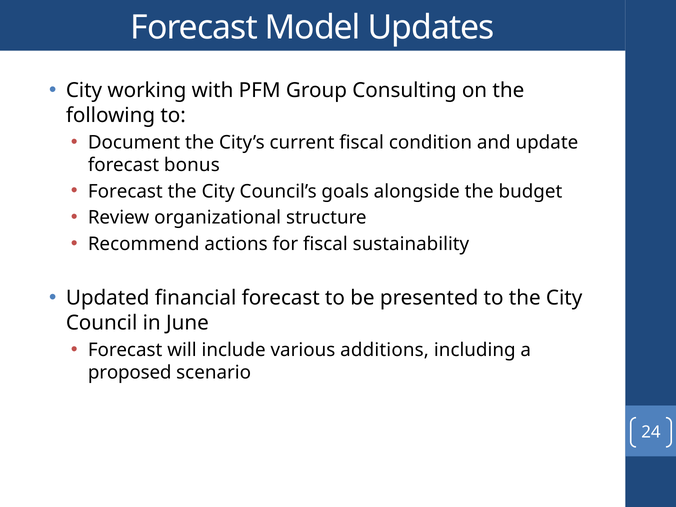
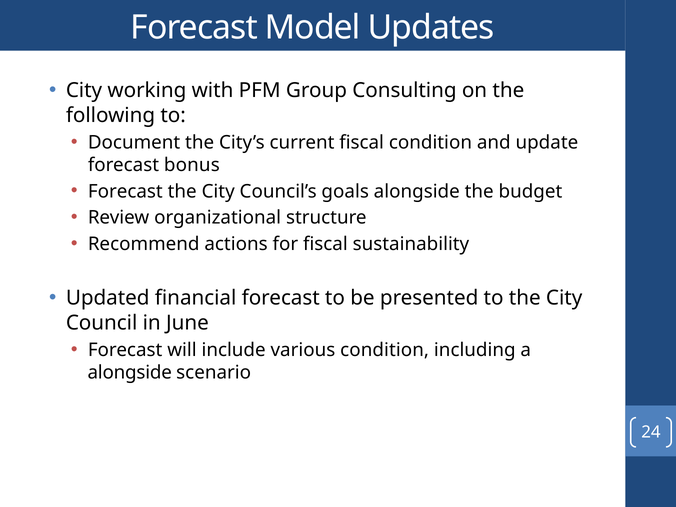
various additions: additions -> condition
proposed at (130, 373): proposed -> alongside
